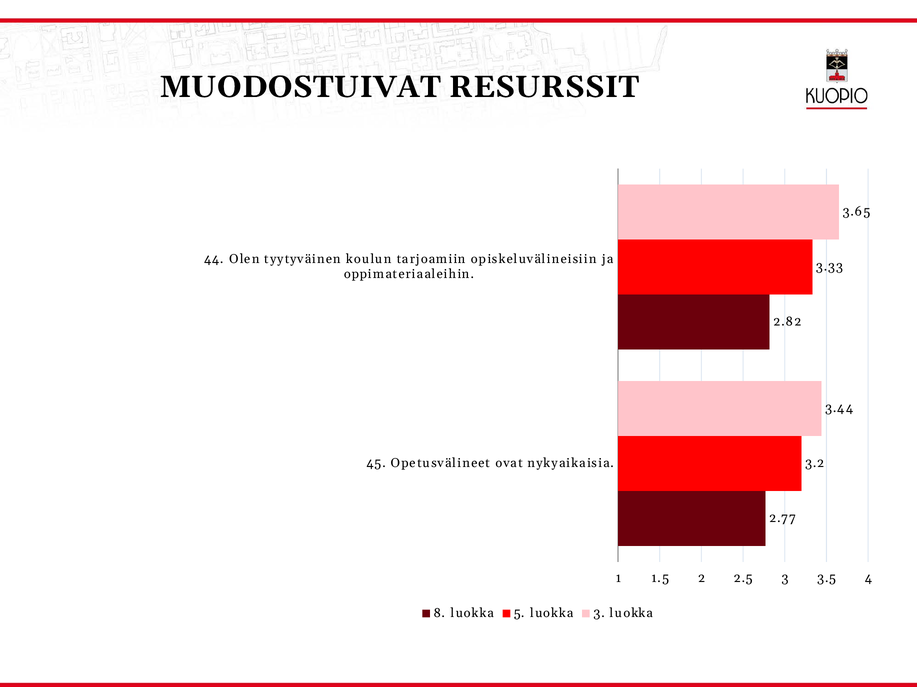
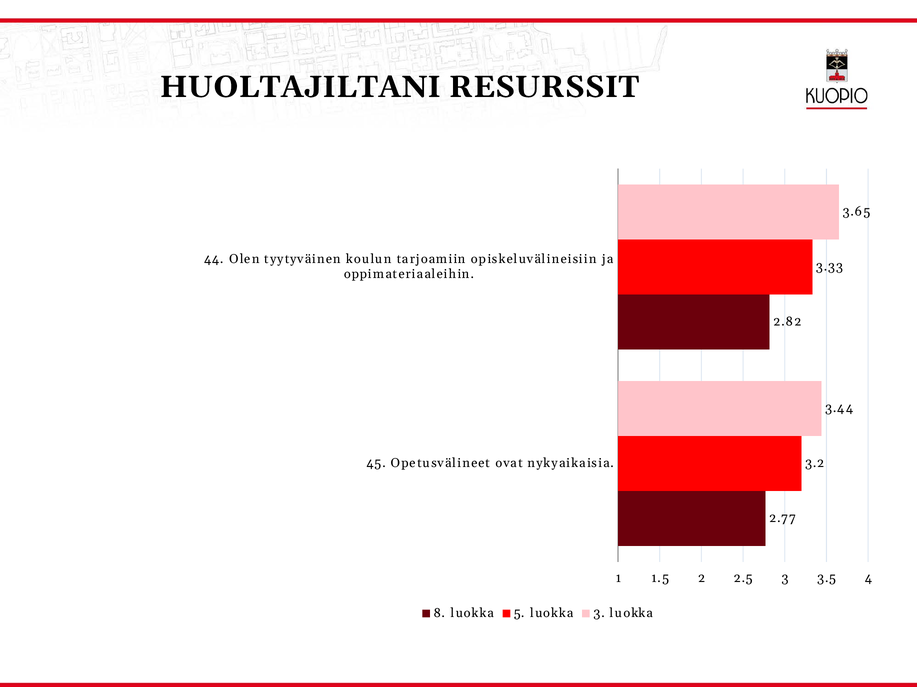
MUODOSTUIVAT: MUODOSTUIVAT -> HUOLTAJILTANI
